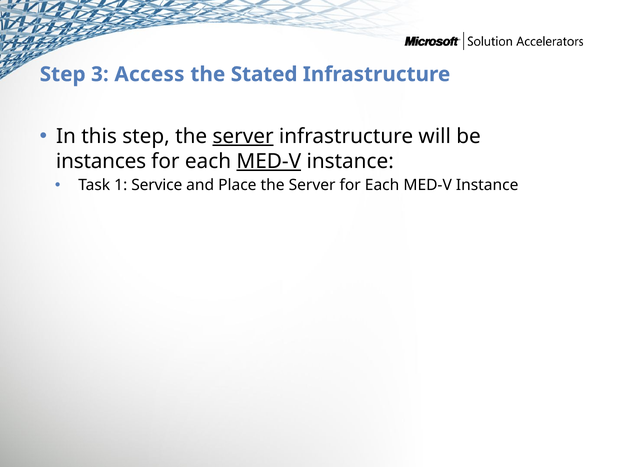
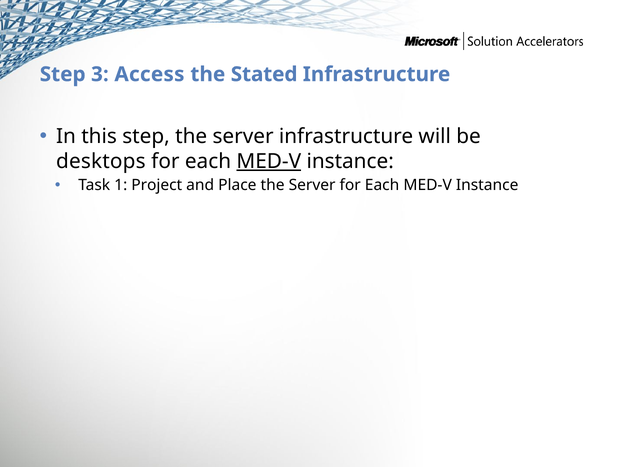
server at (243, 136) underline: present -> none
instances: instances -> desktops
Service: Service -> Project
